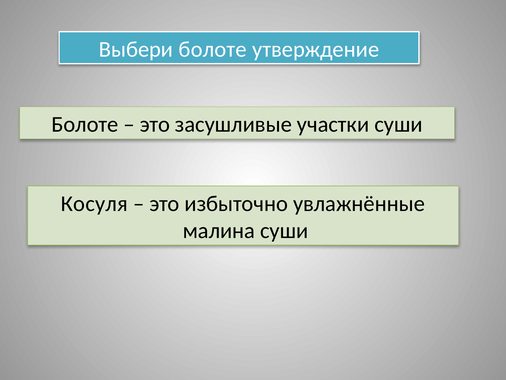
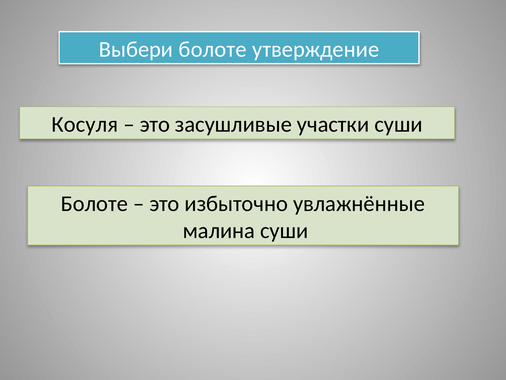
Болоте at (85, 124): Болоте -> Косуля
Косуля at (94, 203): Косуля -> Болоте
